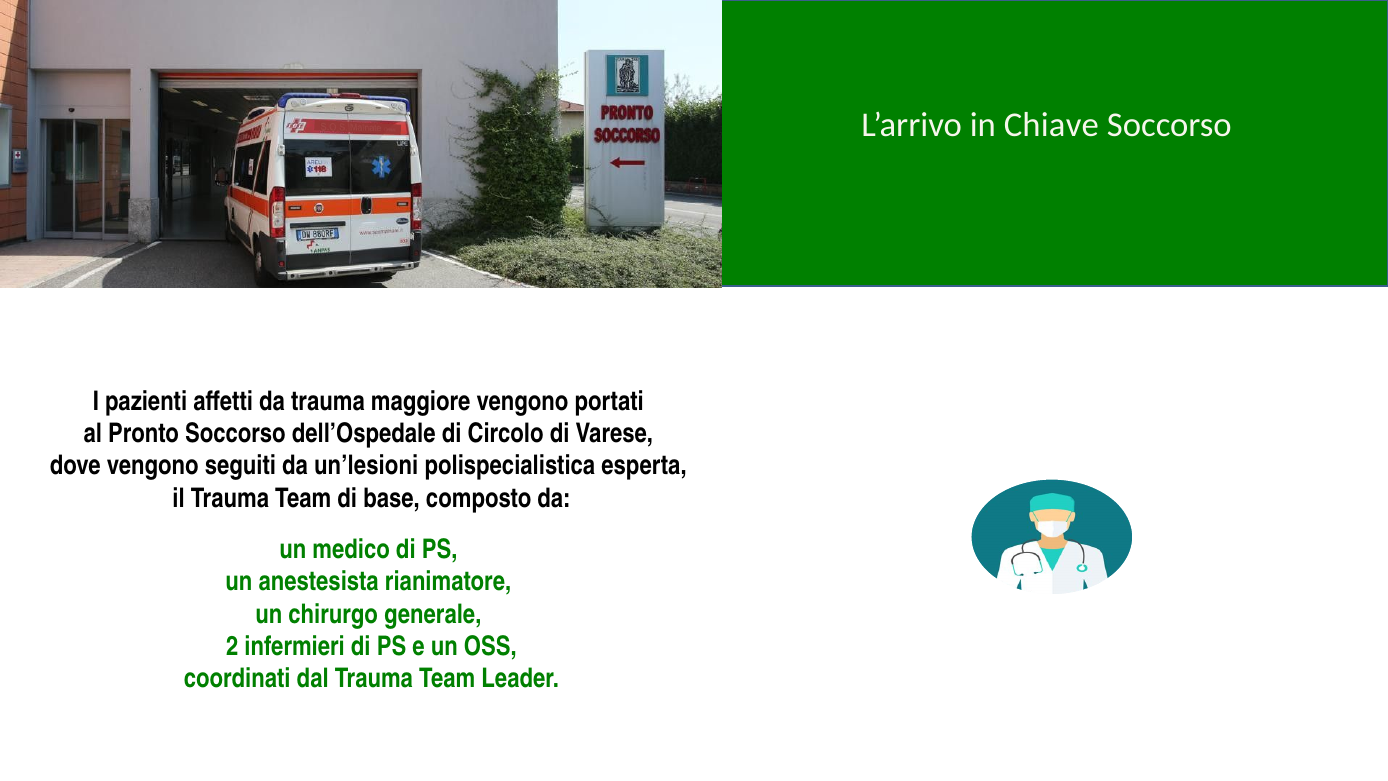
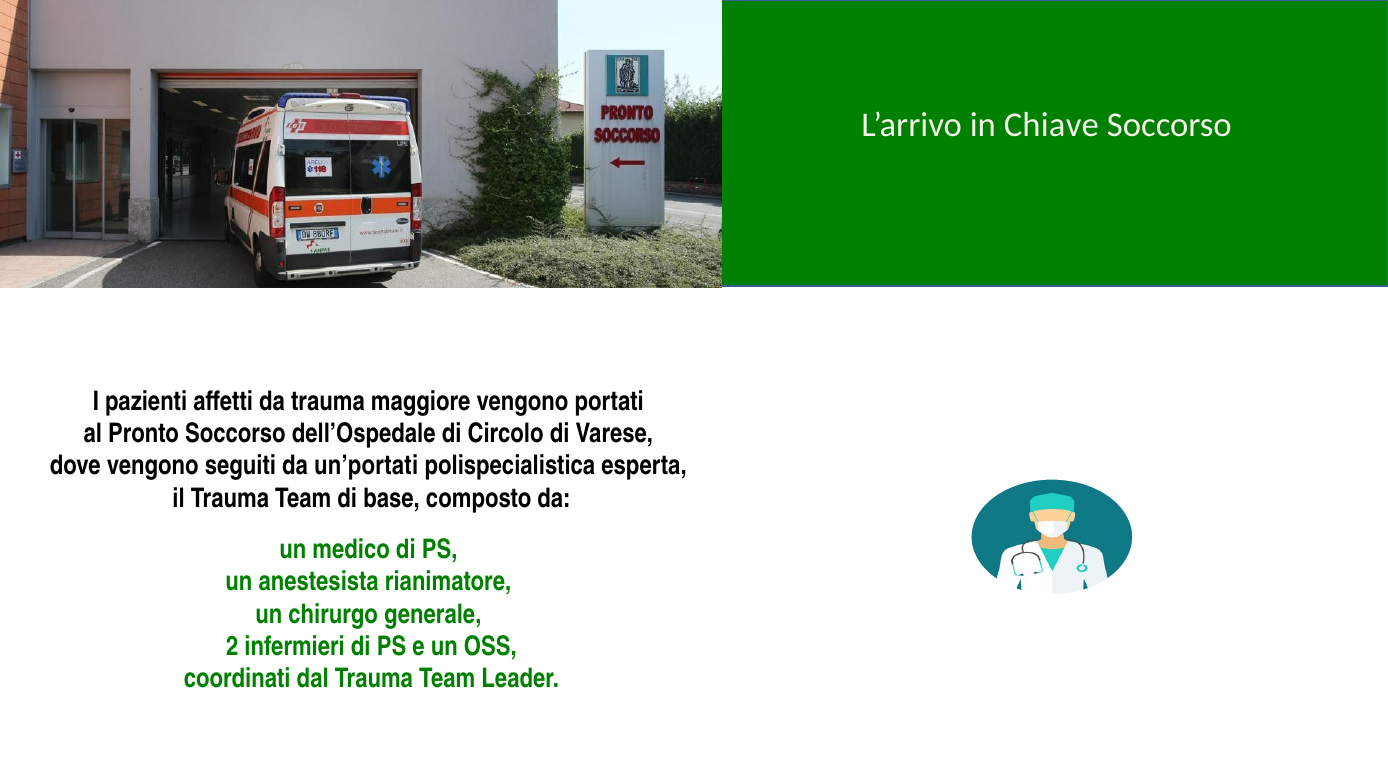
un’lesioni: un’lesioni -> un’portati
